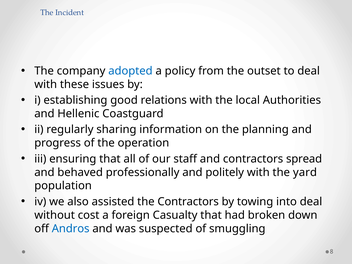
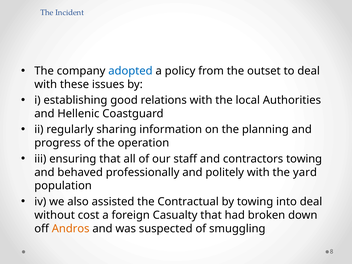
contractors spread: spread -> towing
the Contractors: Contractors -> Contractual
Andros colour: blue -> orange
